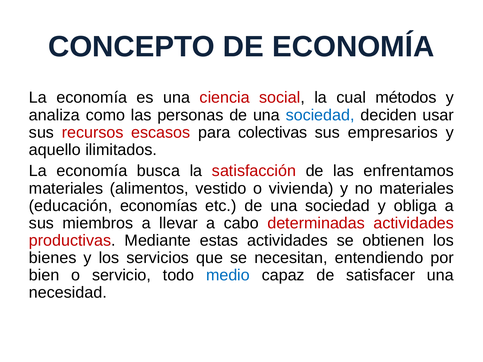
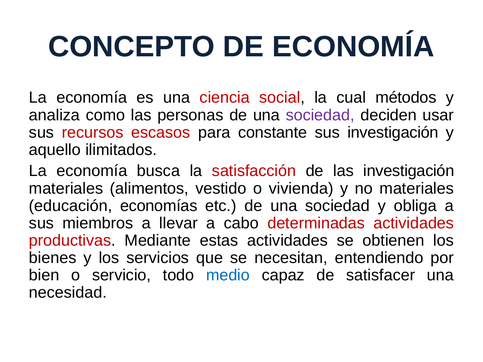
sociedad at (320, 115) colour: blue -> purple
colectivas: colectivas -> constante
sus empresarios: empresarios -> investigación
las enfrentamos: enfrentamos -> investigación
